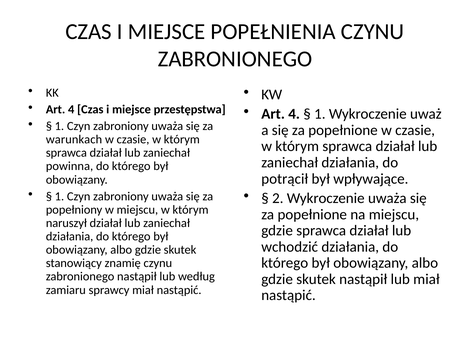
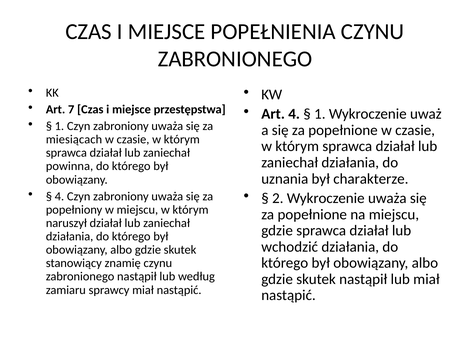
4 at (71, 110): 4 -> 7
warunkach: warunkach -> miesiącach
potrącił: potrącił -> uznania
wpływające: wpływające -> charakterze
1 at (59, 197): 1 -> 4
